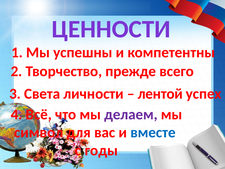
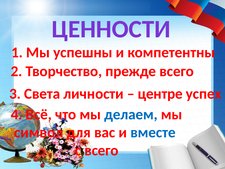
лентой: лентой -> центре
делаем colour: purple -> blue
с годы: годы -> всего
